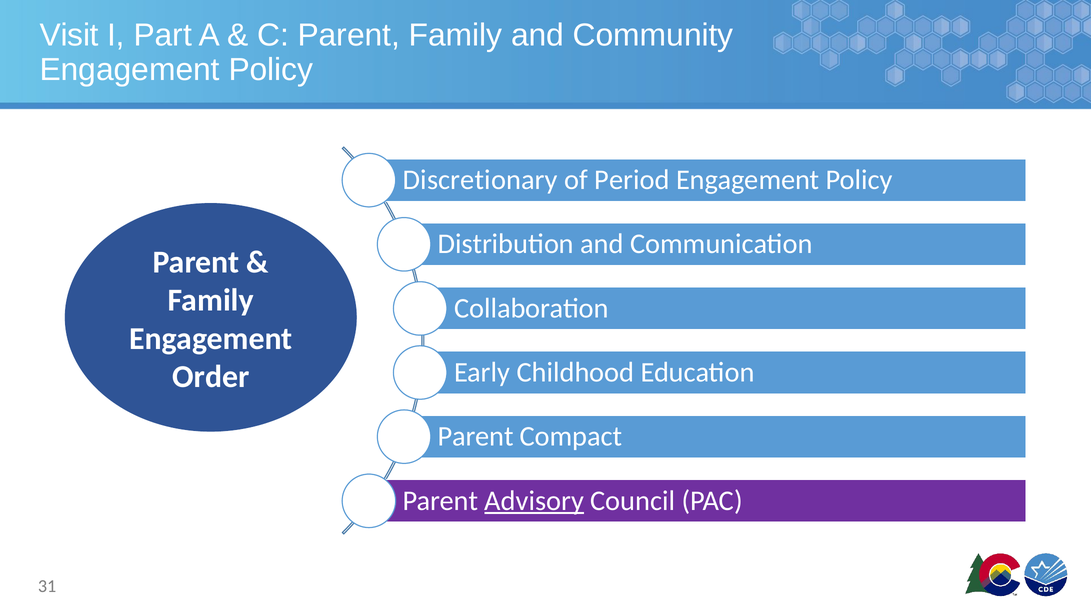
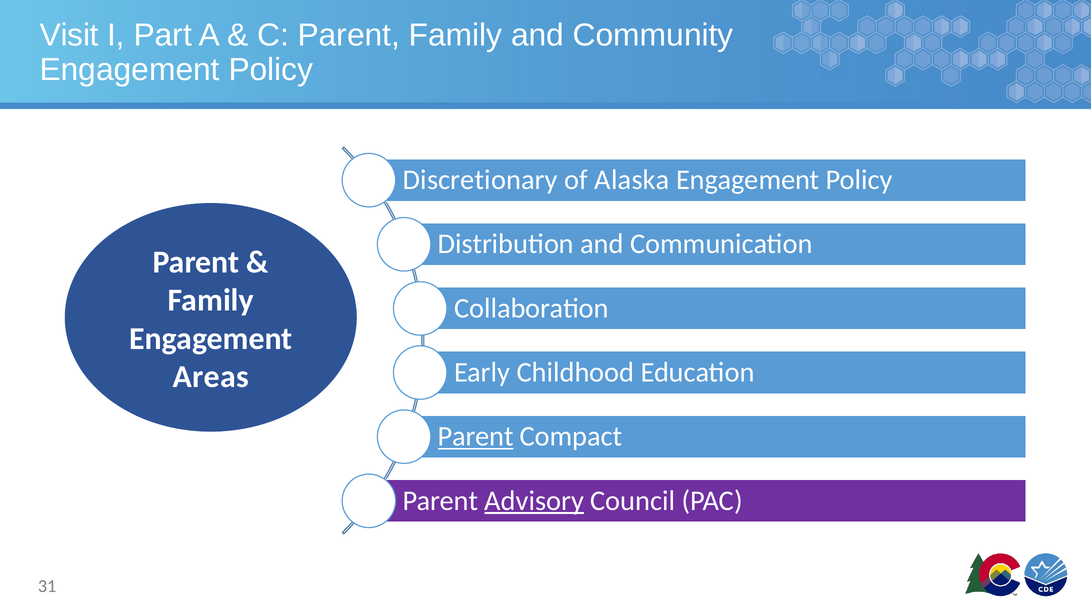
Period: Period -> Alaska
Order: Order -> Areas
Parent at (476, 436) underline: none -> present
